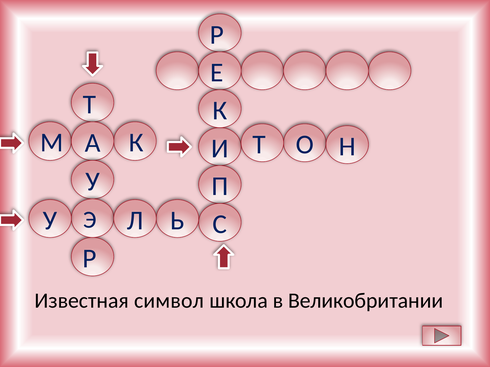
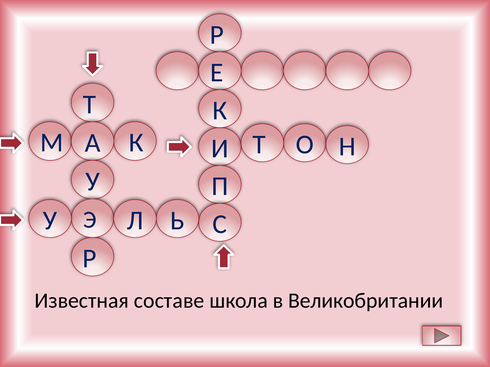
символ: символ -> составе
